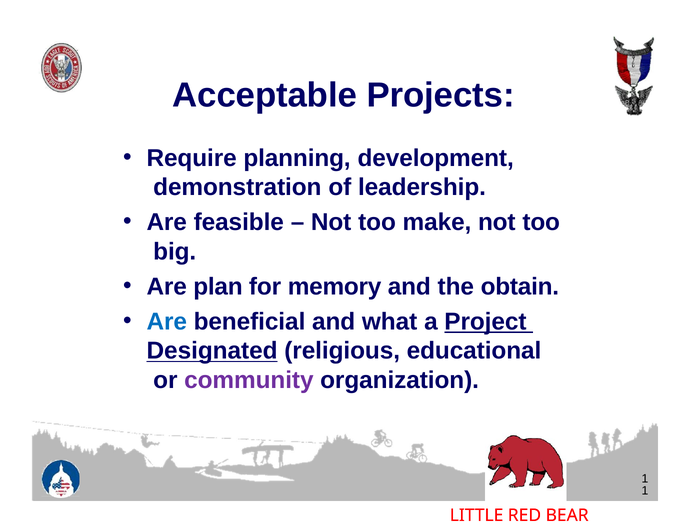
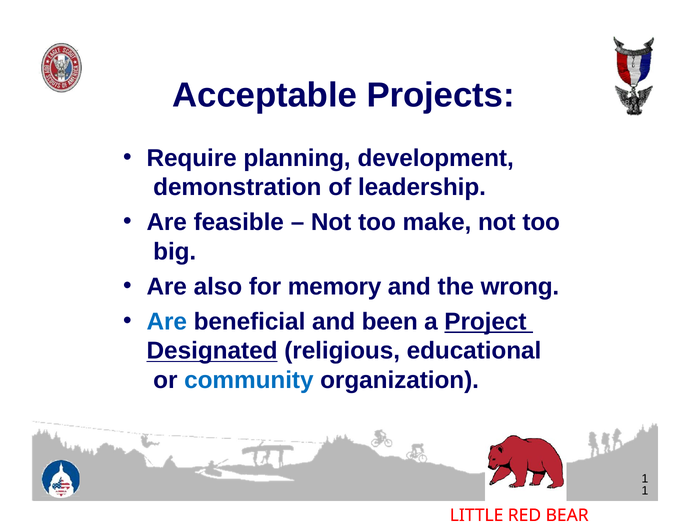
plan: plan -> also
obtain: obtain -> wrong
what: what -> been
community colour: purple -> blue
